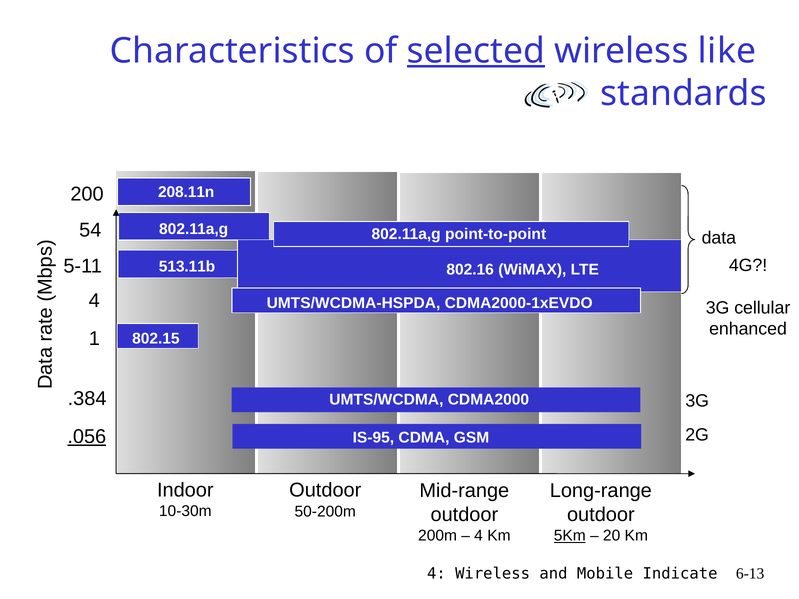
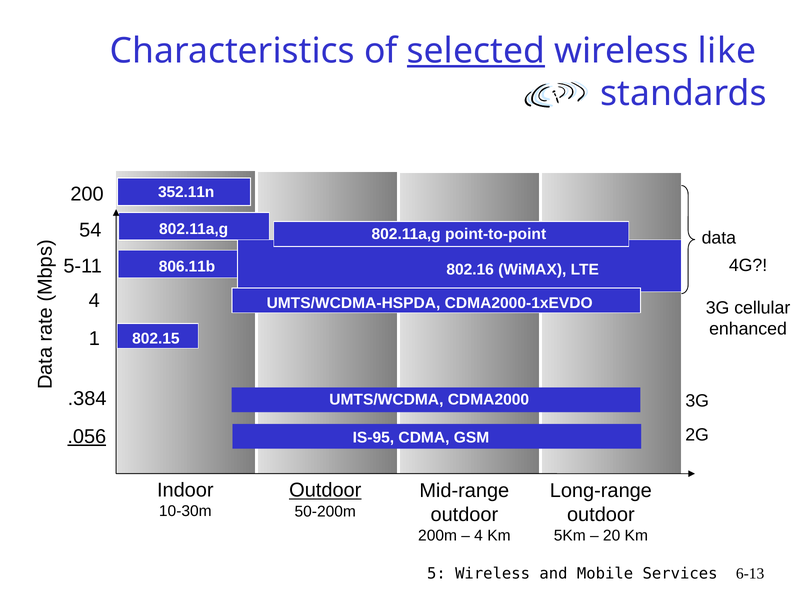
208.11n: 208.11n -> 352.11n
513.11b: 513.11b -> 806.11b
Outdoor at (325, 491) underline: none -> present
5Km underline: present -> none
4 at (436, 574): 4 -> 5
Indicate: Indicate -> Services
